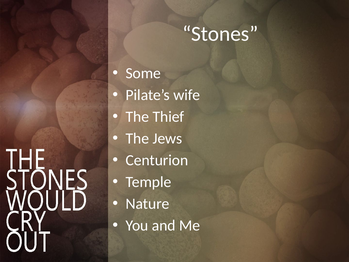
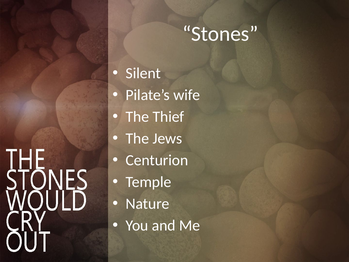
Some: Some -> Silent
